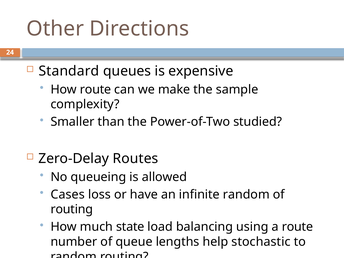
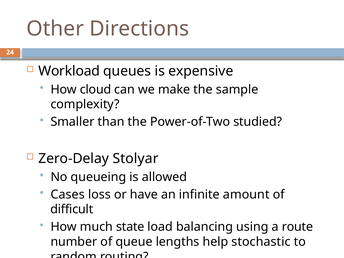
Standard: Standard -> Workload
How route: route -> cloud
Routes: Routes -> Stolyar
infinite random: random -> amount
routing at (72, 209): routing -> difficult
